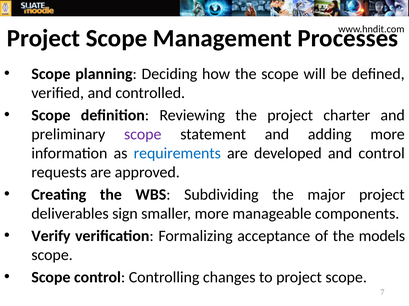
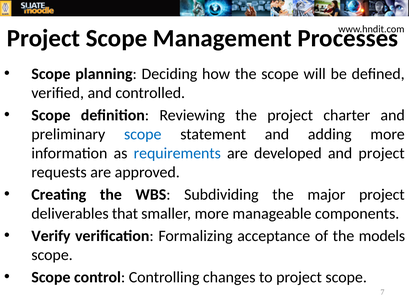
scope at (143, 135) colour: purple -> blue
and control: control -> project
sign: sign -> that
